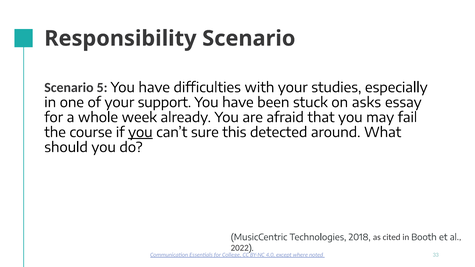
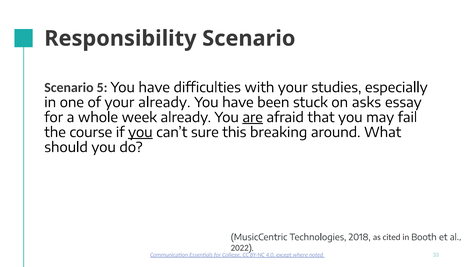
your support: support -> already
are underline: none -> present
detected: detected -> breaking
